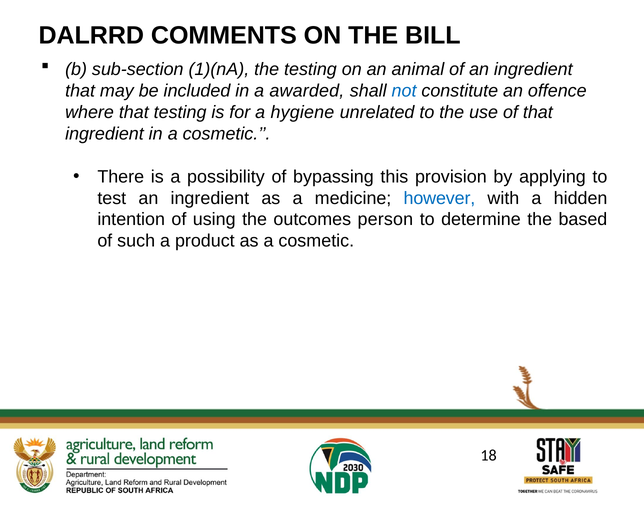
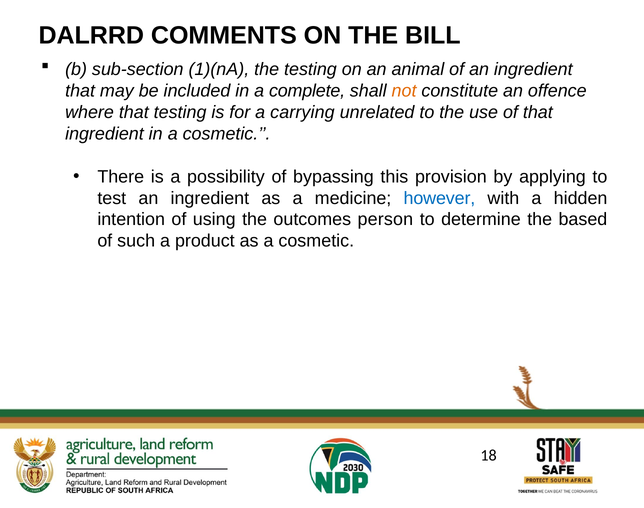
awarded: awarded -> complete
not colour: blue -> orange
hygiene: hygiene -> carrying
